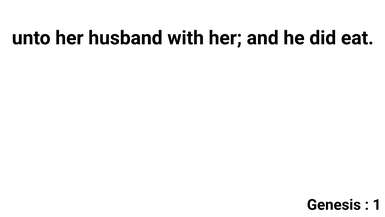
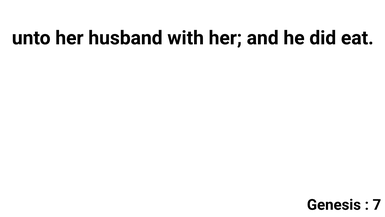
1: 1 -> 7
